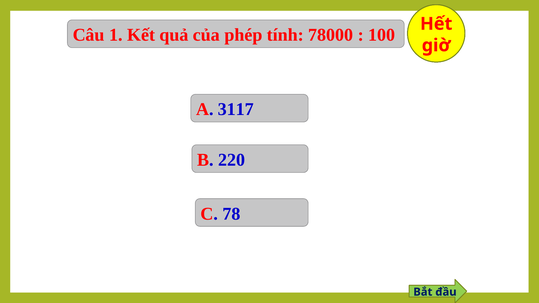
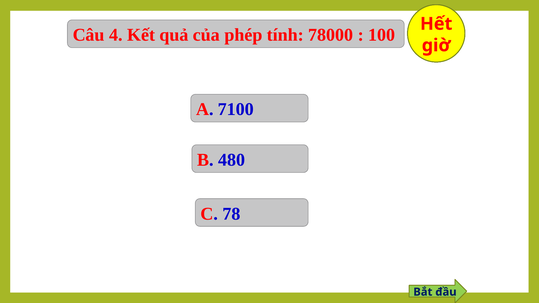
1: 1 -> 4
3117: 3117 -> 7100
220: 220 -> 480
